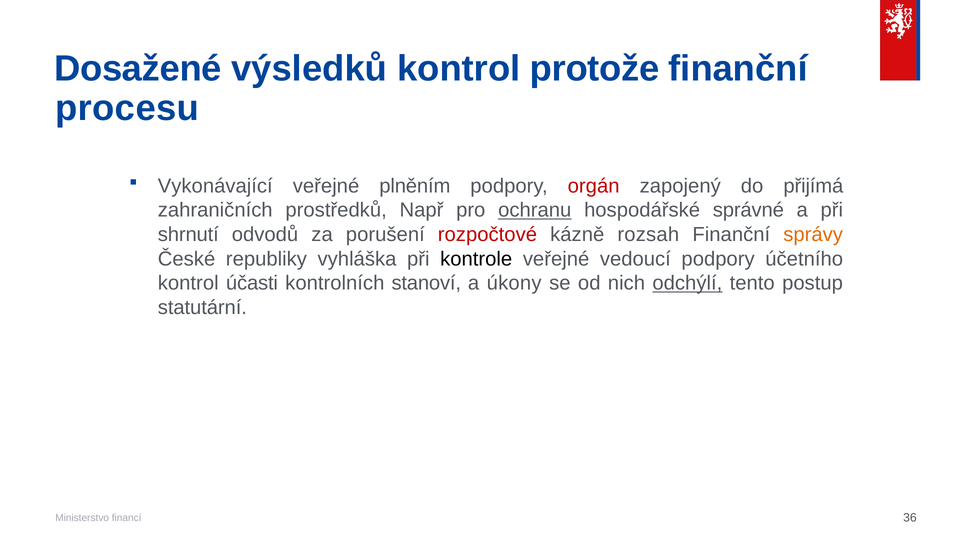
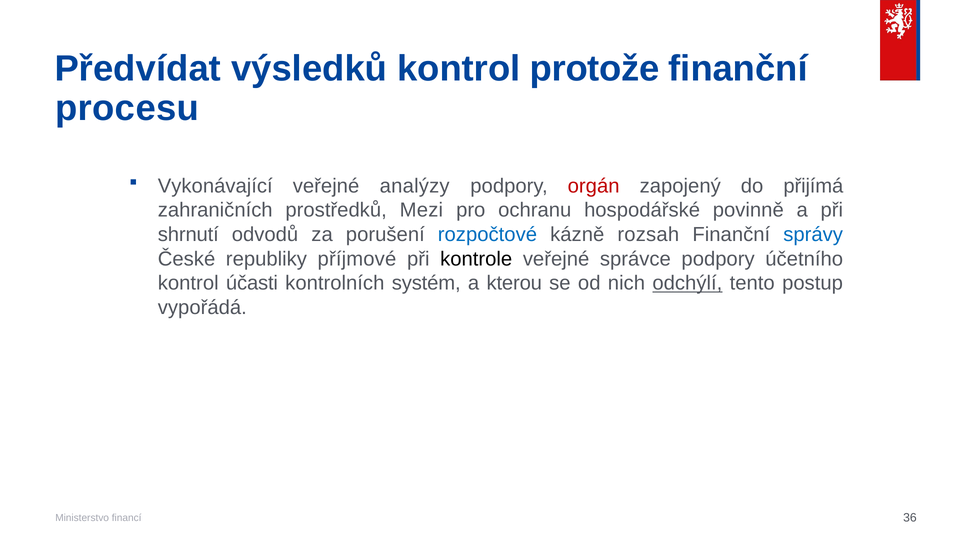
Dosažené: Dosažené -> Předvídat
plněním: plněním -> analýzy
Např: Např -> Mezi
ochranu underline: present -> none
správné: správné -> povinně
rozpočtové colour: red -> blue
správy colour: orange -> blue
vyhláška: vyhláška -> příjmové
vedoucí: vedoucí -> správce
stanoví: stanoví -> systém
úkony: úkony -> kterou
statutární: statutární -> vypořádá
